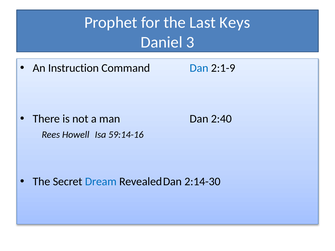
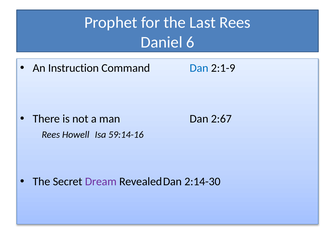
Last Keys: Keys -> Rees
3: 3 -> 6
2:40: 2:40 -> 2:67
Dream colour: blue -> purple
